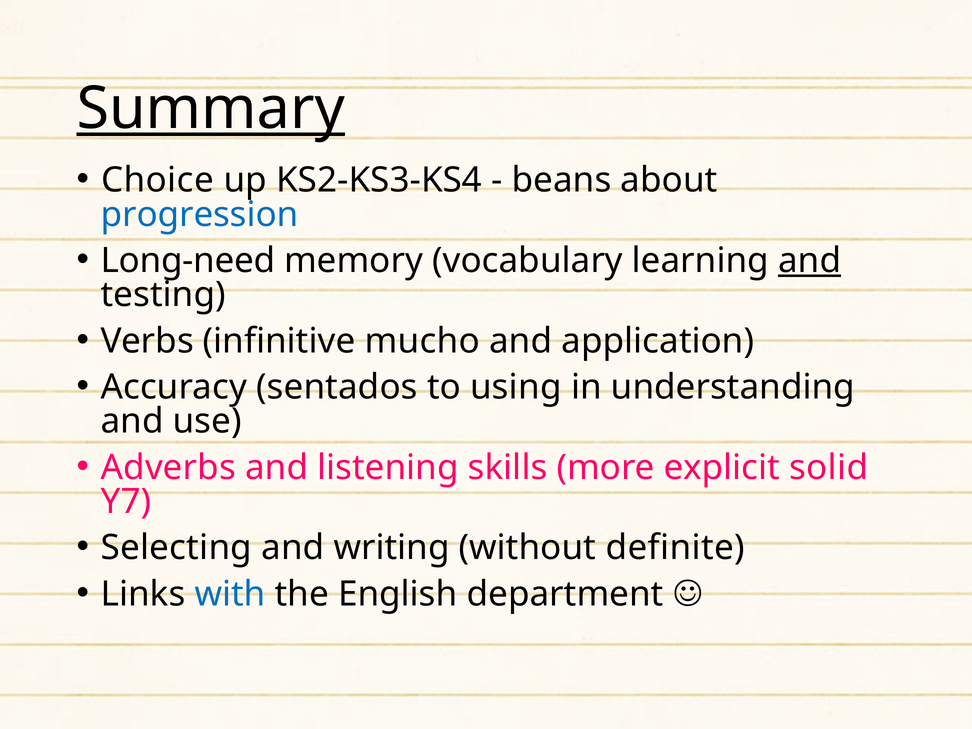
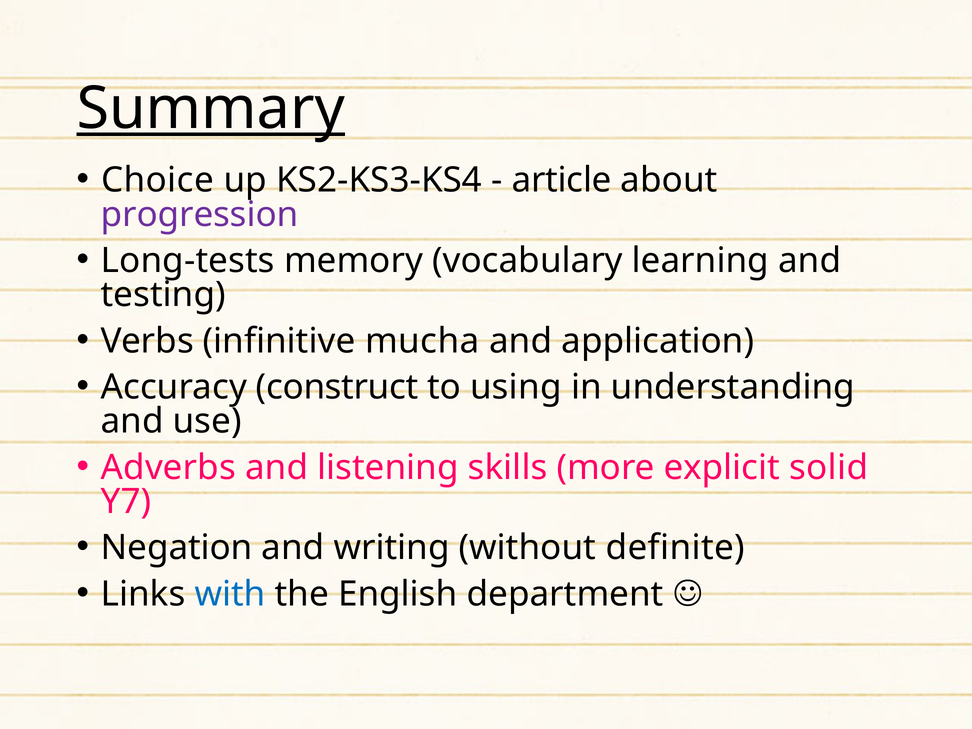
beans: beans -> article
progression colour: blue -> purple
Long-need: Long-need -> Long-tests
and at (810, 261) underline: present -> none
mucho: mucho -> mucha
sentados: sentados -> construct
Selecting: Selecting -> Negation
